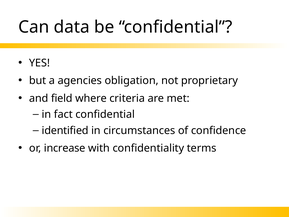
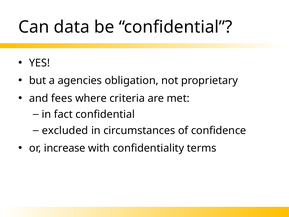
field: field -> fees
identified: identified -> excluded
